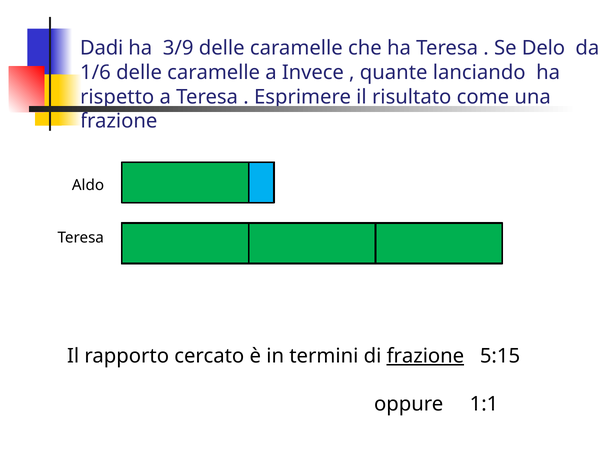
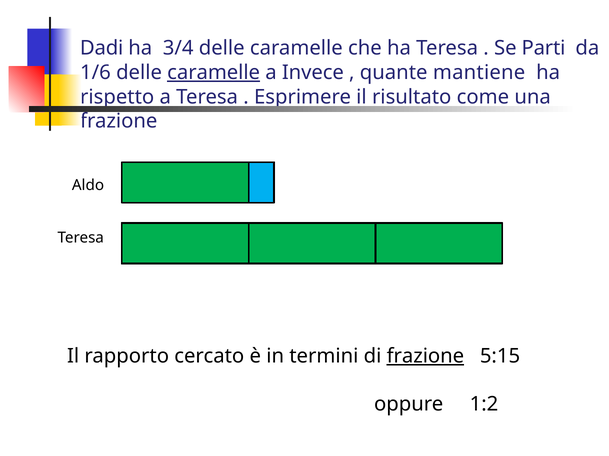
3/9: 3/9 -> 3/4
Delo: Delo -> Parti
caramelle at (214, 73) underline: none -> present
lanciando: lanciando -> mantiene
1:1: 1:1 -> 1:2
